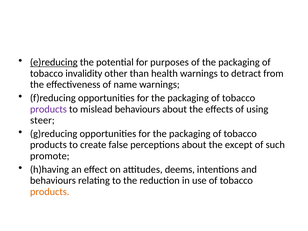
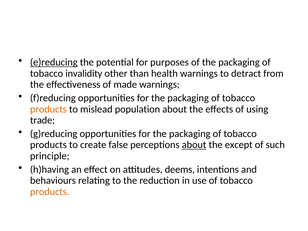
name: name -> made
products at (48, 109) colour: purple -> orange
mislead behaviours: behaviours -> population
steer: steer -> trade
about at (194, 145) underline: none -> present
promote: promote -> principle
